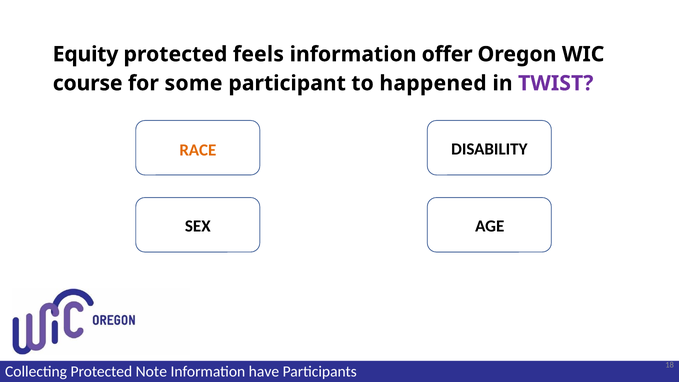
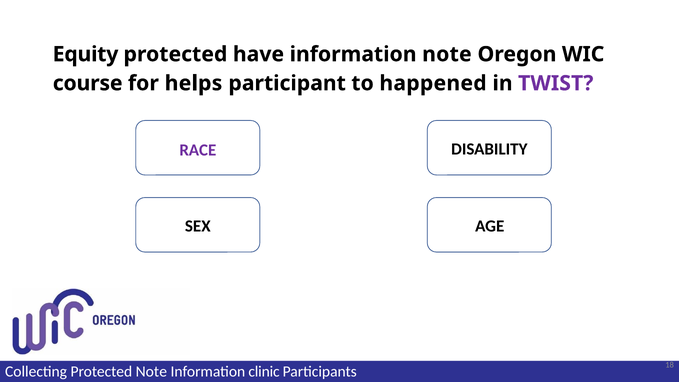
feels: feels -> have
information offer: offer -> note
some: some -> helps
RACE colour: orange -> purple
have: have -> clinic
